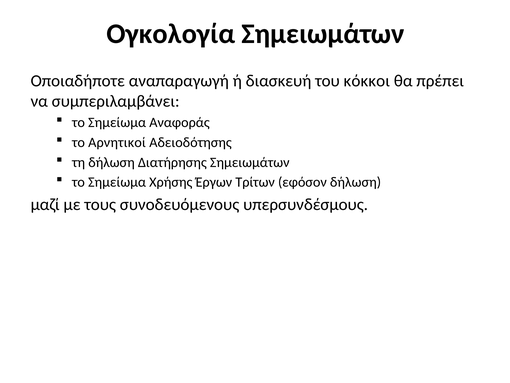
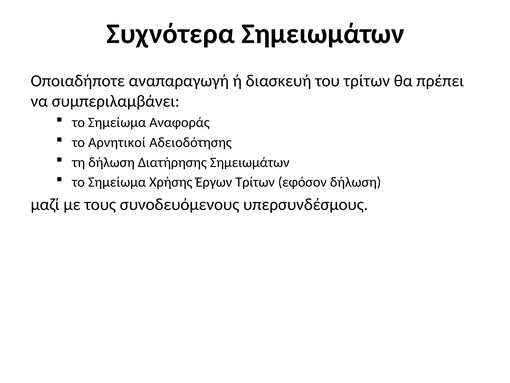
Ογκολογία: Ογκολογία -> Συχνότερα
του κόκκοι: κόκκοι -> τρίτων
